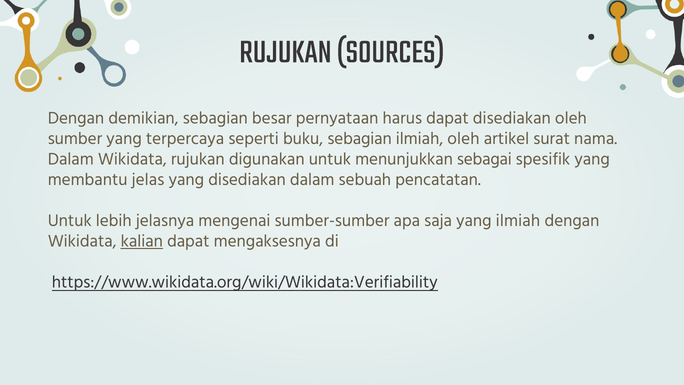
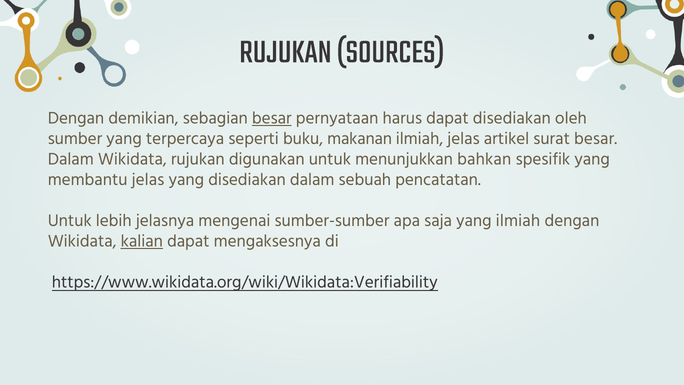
besar at (272, 118) underline: none -> present
buku sebagian: sebagian -> makanan
ilmiah oleh: oleh -> jelas
surat nama: nama -> besar
sebagai: sebagai -> bahkan
